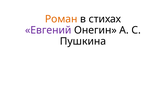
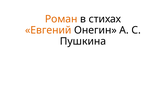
Евгений colour: purple -> orange
